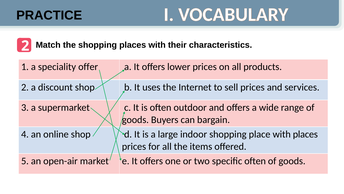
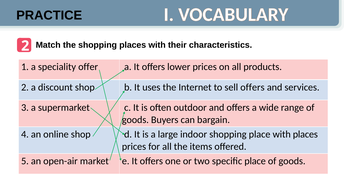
sell prices: prices -> offers
specific often: often -> place
